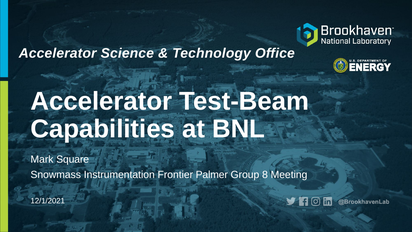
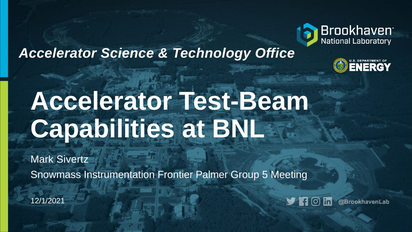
Square: Square -> Sivertz
8: 8 -> 5
